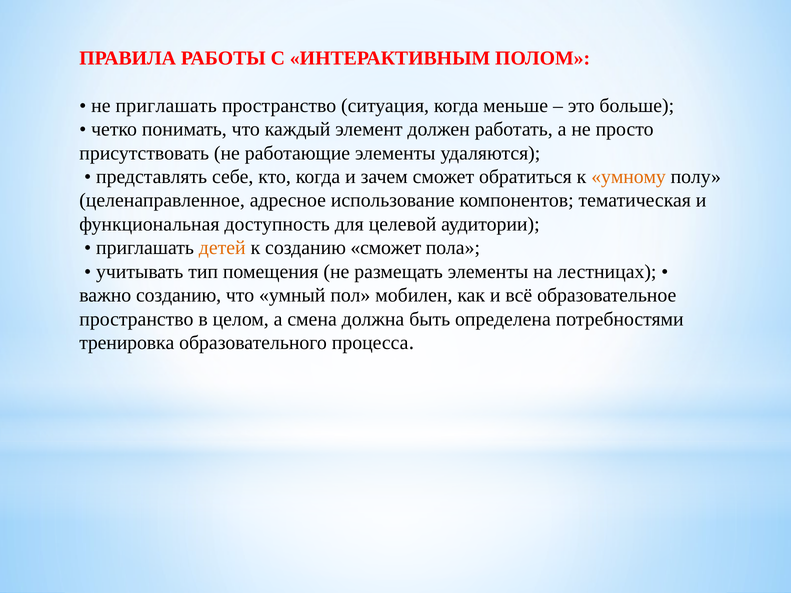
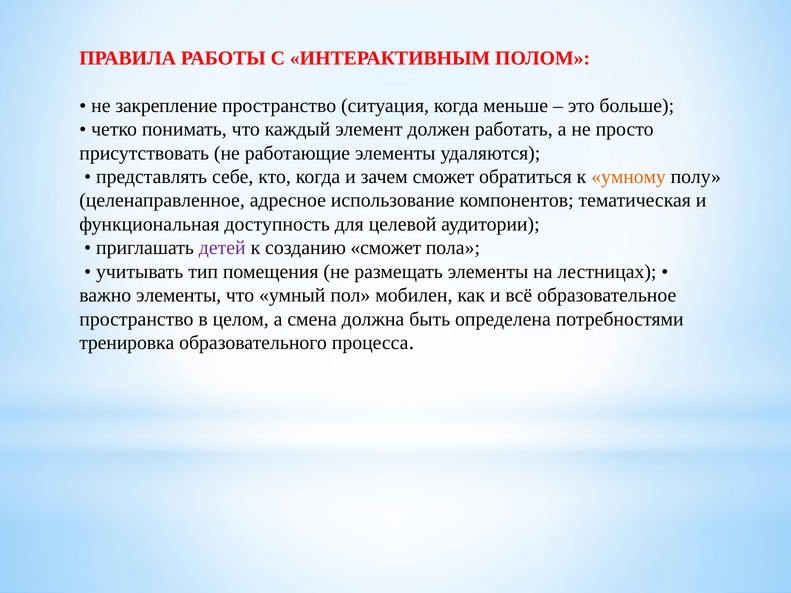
не приглашать: приглашать -> закрепление
детей colour: orange -> purple
важно созданию: созданию -> элементы
